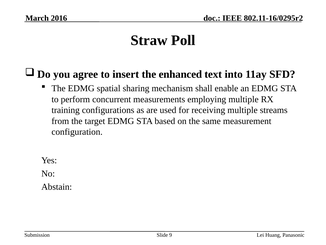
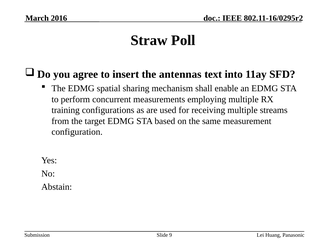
enhanced: enhanced -> antennas
